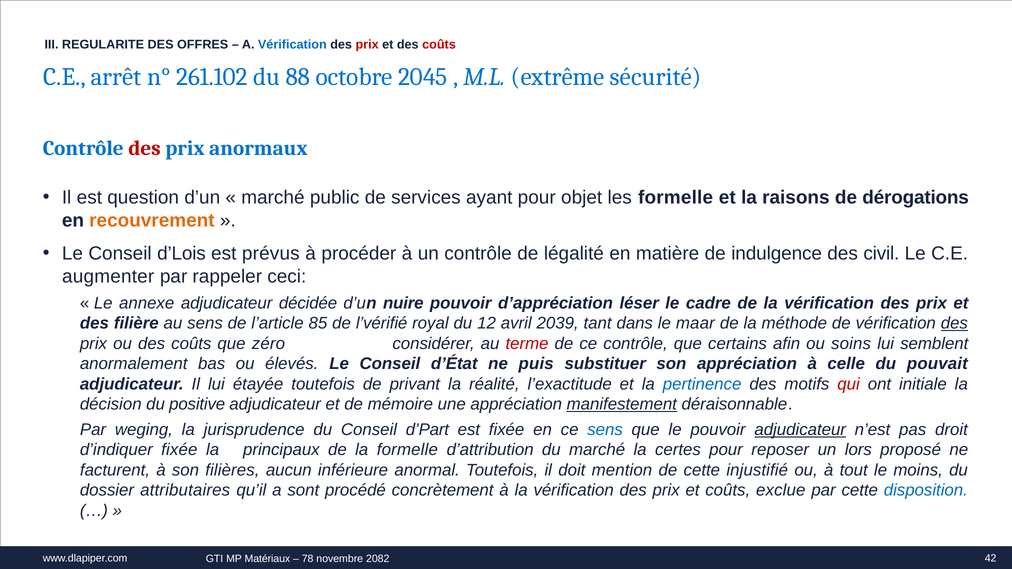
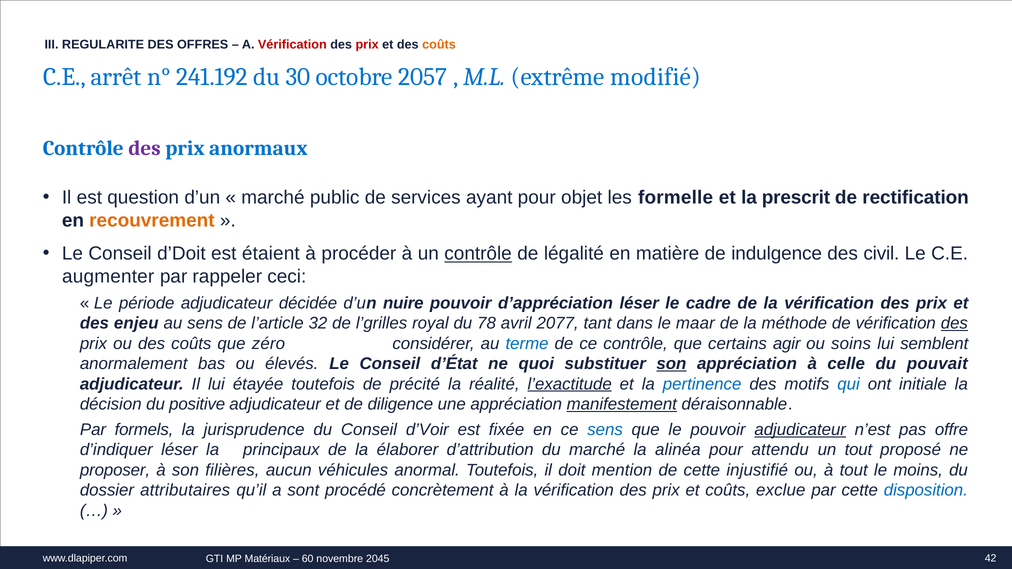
Vérification at (292, 45) colour: blue -> red
coûts at (439, 45) colour: red -> orange
261.102: 261.102 -> 241.192
88: 88 -> 30
2045: 2045 -> 2057
sécurité: sécurité -> modifié
des at (145, 148) colour: red -> purple
raisons: raisons -> prescrit
dérogations: dérogations -> rectification
d’Lois: d’Lois -> d’Doit
prévus: prévus -> étaient
contrôle at (478, 254) underline: none -> present
annexe: annexe -> période
filière: filière -> enjeu
85: 85 -> 32
l’vérifié: l’vérifié -> l’grilles
12: 12 -> 78
2039: 2039 -> 2077
terme colour: red -> blue
afin: afin -> agir
puis: puis -> quoi
son at (671, 364) underline: none -> present
privant: privant -> précité
l’exactitude underline: none -> present
qui colour: red -> blue
mémoire: mémoire -> diligence
weging: weging -> formels
d’Part: d’Part -> d’Voir
droit: droit -> offre
d’indiquer fixée: fixée -> léser
la formelle: formelle -> élaborer
certes: certes -> alinéa
reposer: reposer -> attendu
un lors: lors -> tout
facturent: facturent -> proposer
inférieure: inférieure -> véhicules
78: 78 -> 60
2082: 2082 -> 2045
